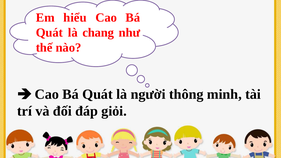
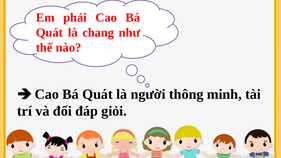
hiểu: hiểu -> phải
